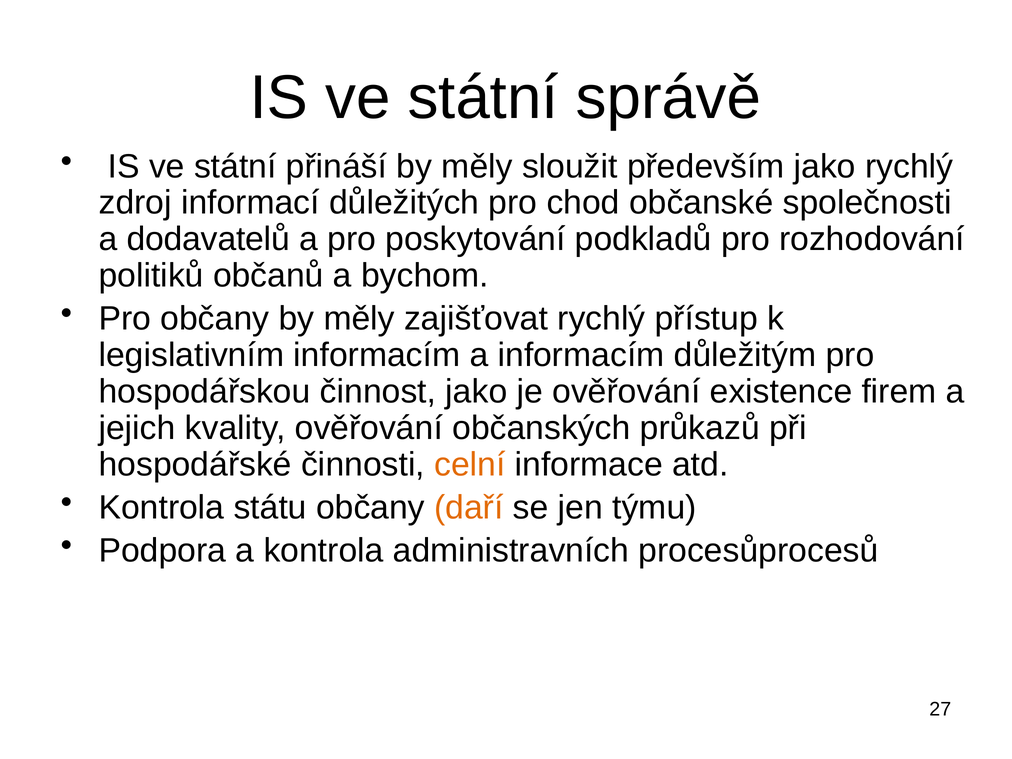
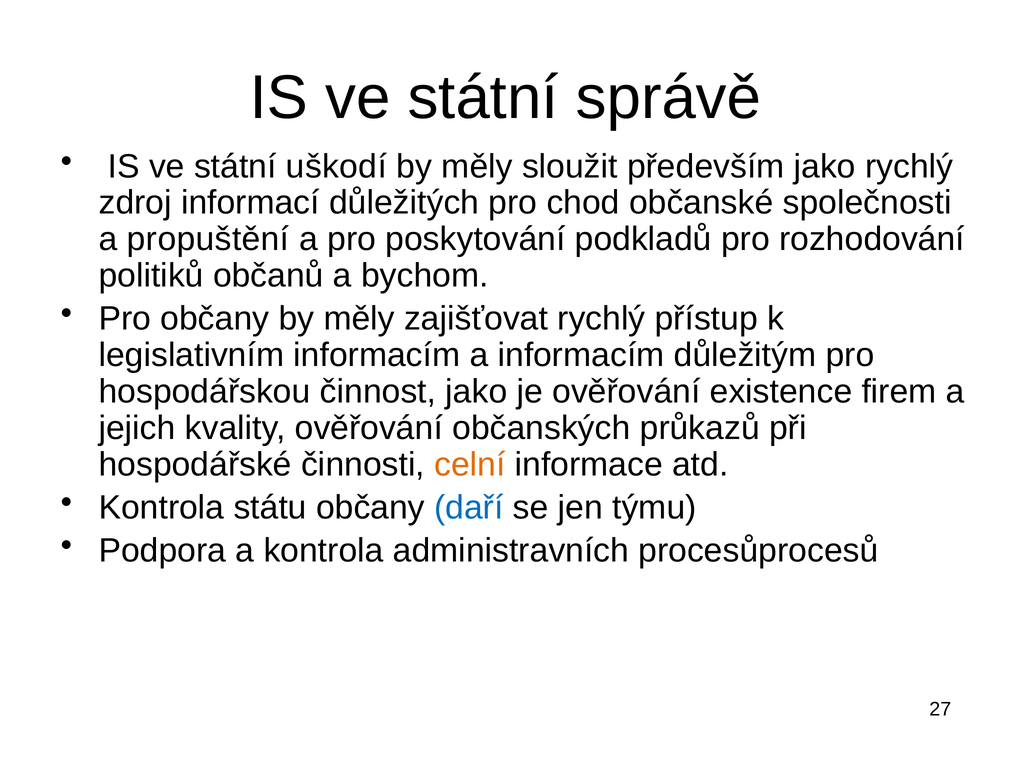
přináší: přináší -> uškodí
dodavatelů: dodavatelů -> propuštění
daří colour: orange -> blue
